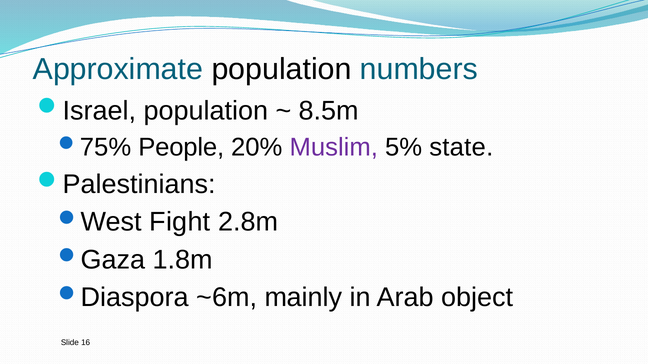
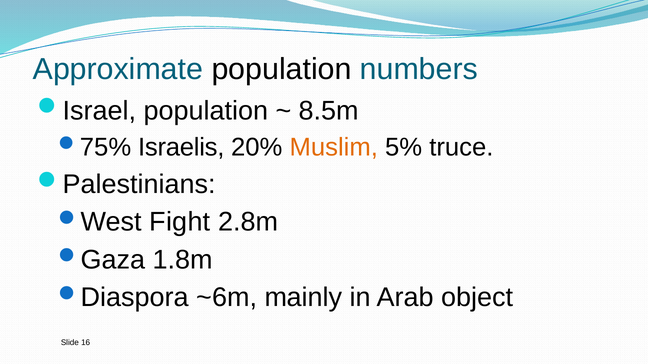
People: People -> Israelis
Muslim colour: purple -> orange
state: state -> truce
